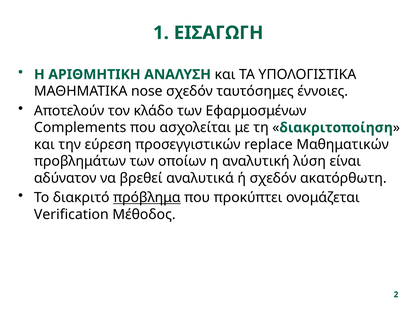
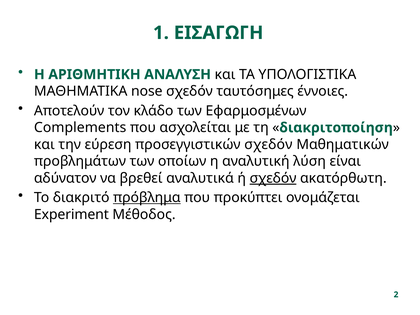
προσεγγιστικών replace: replace -> σχεδόν
σχεδόν at (273, 178) underline: none -> present
Verification: Verification -> Experiment
